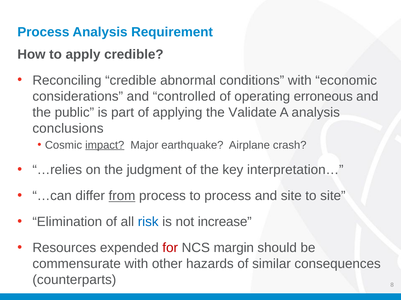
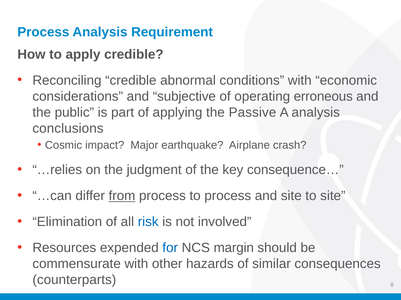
controlled: controlled -> subjective
Validate: Validate -> Passive
impact underline: present -> none
interpretation…: interpretation… -> consequence…
increase: increase -> involved
for colour: red -> blue
